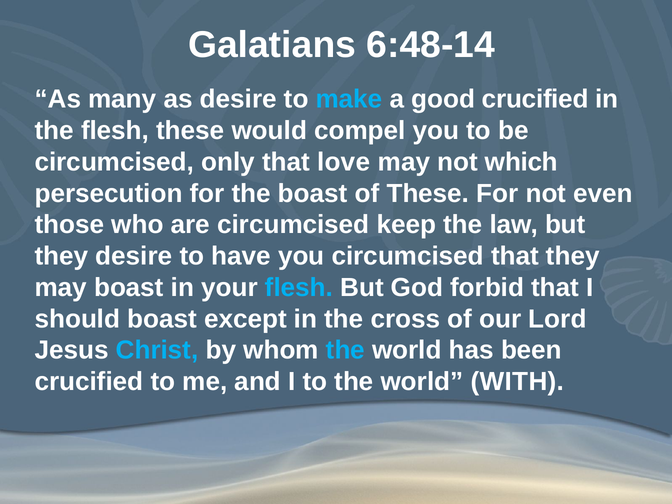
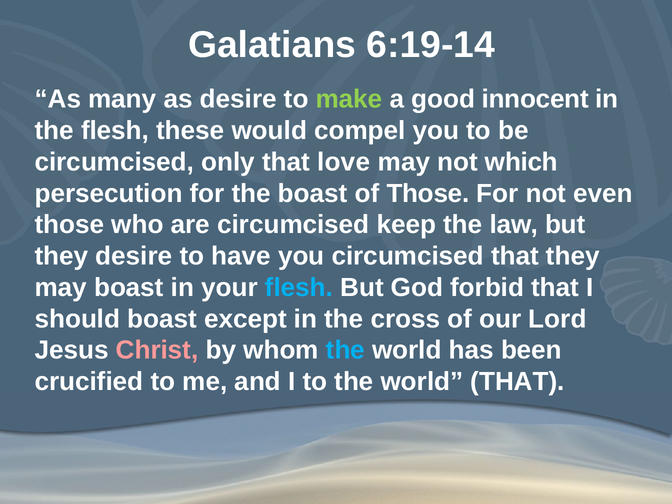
6:48-14: 6:48-14 -> 6:19-14
make colour: light blue -> light green
good crucified: crucified -> innocent
of These: These -> Those
Christ colour: light blue -> pink
world WITH: WITH -> THAT
